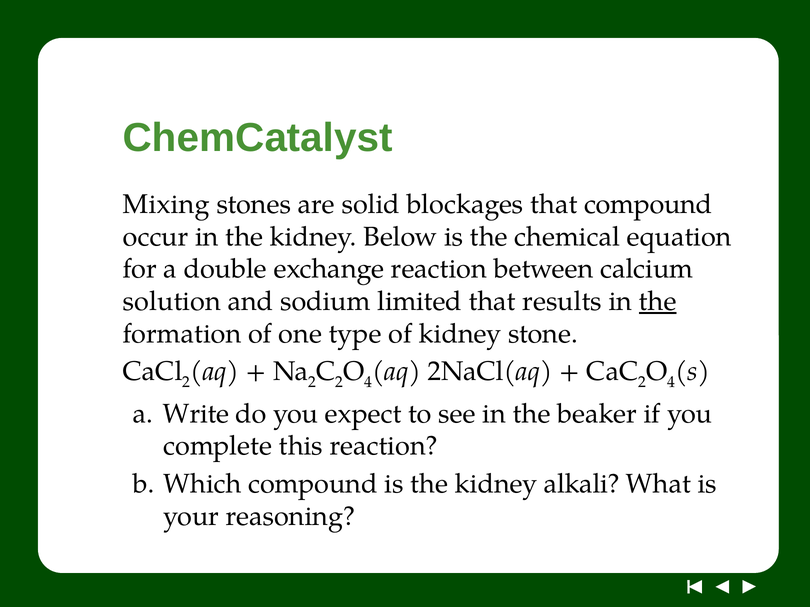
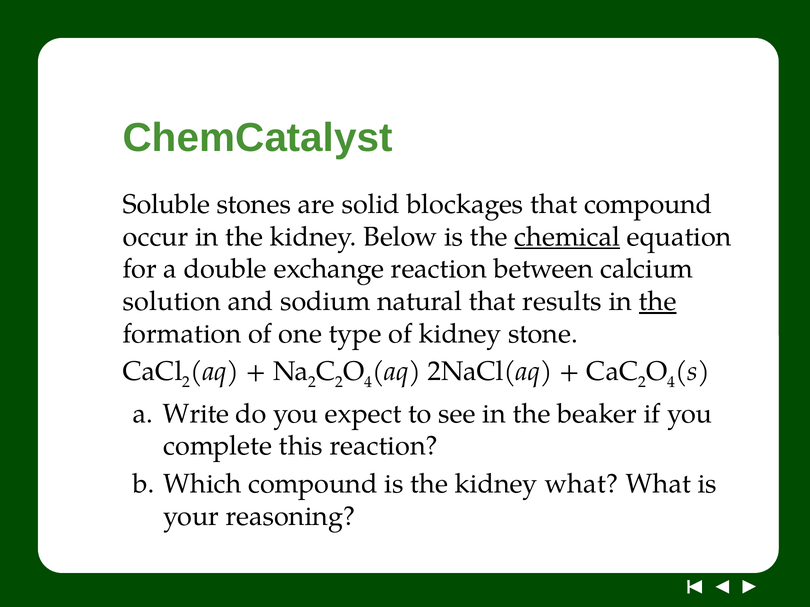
Mixing: Mixing -> Soluble
chemical underline: none -> present
limited: limited -> natural
kidney alkali: alkali -> what
